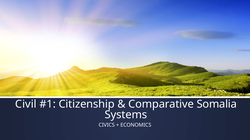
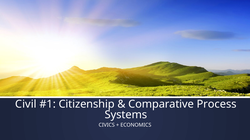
Somalia: Somalia -> Process
